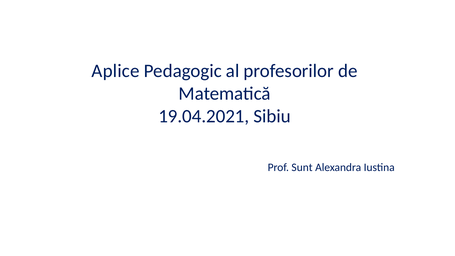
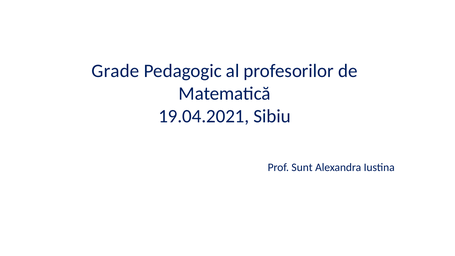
Aplice: Aplice -> Grade
